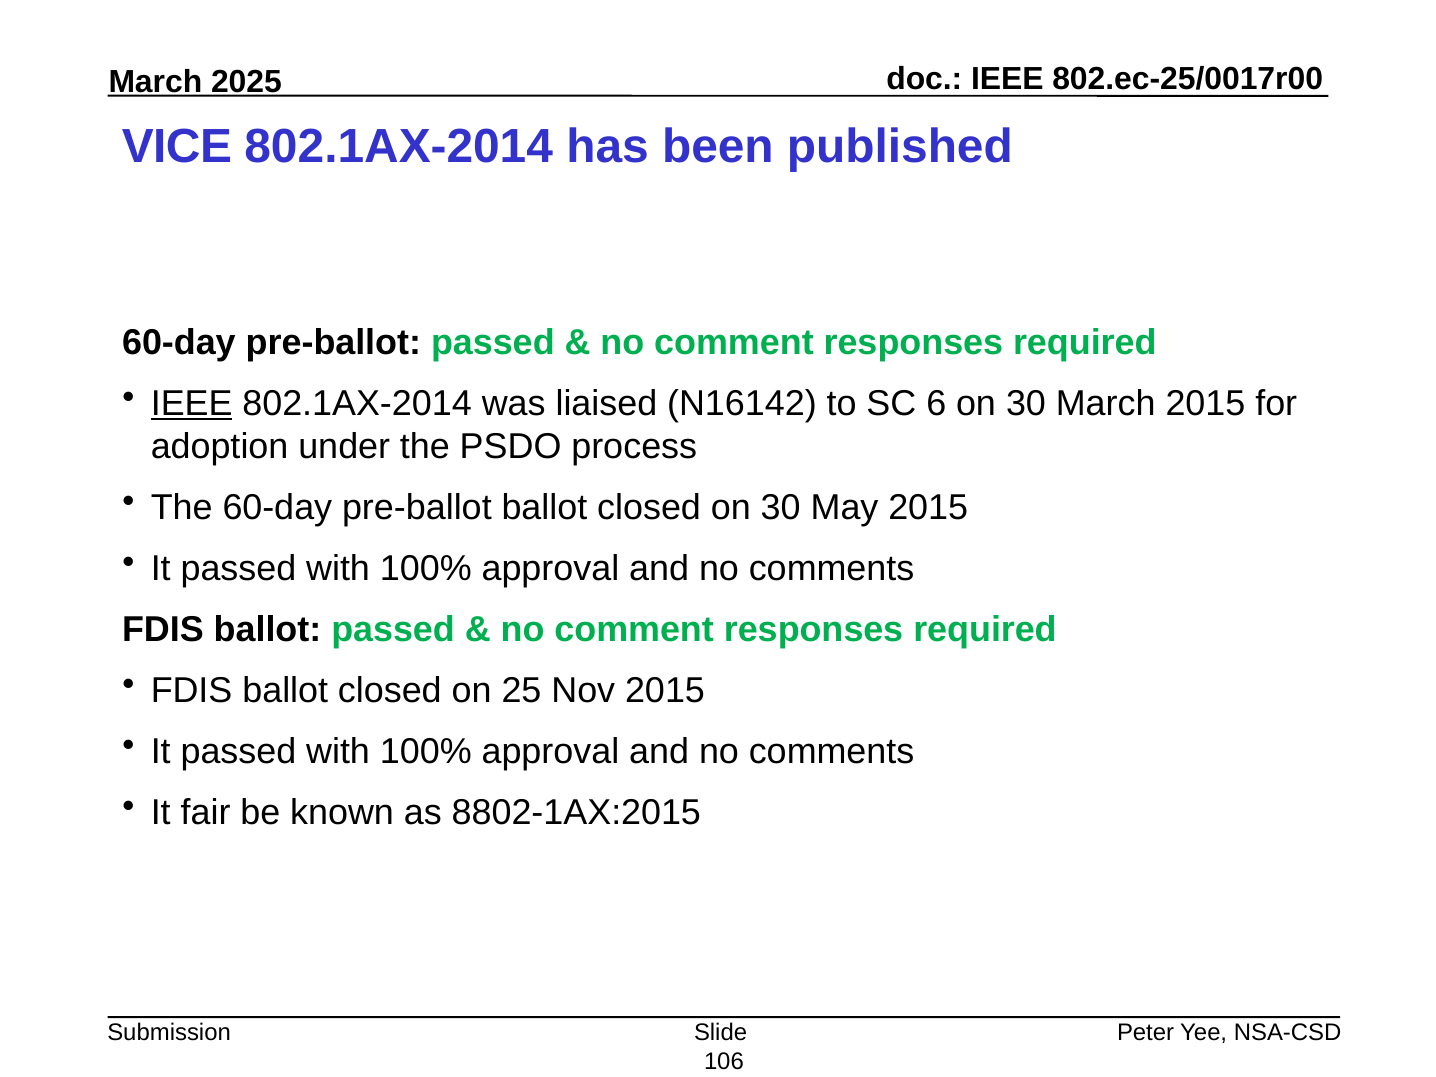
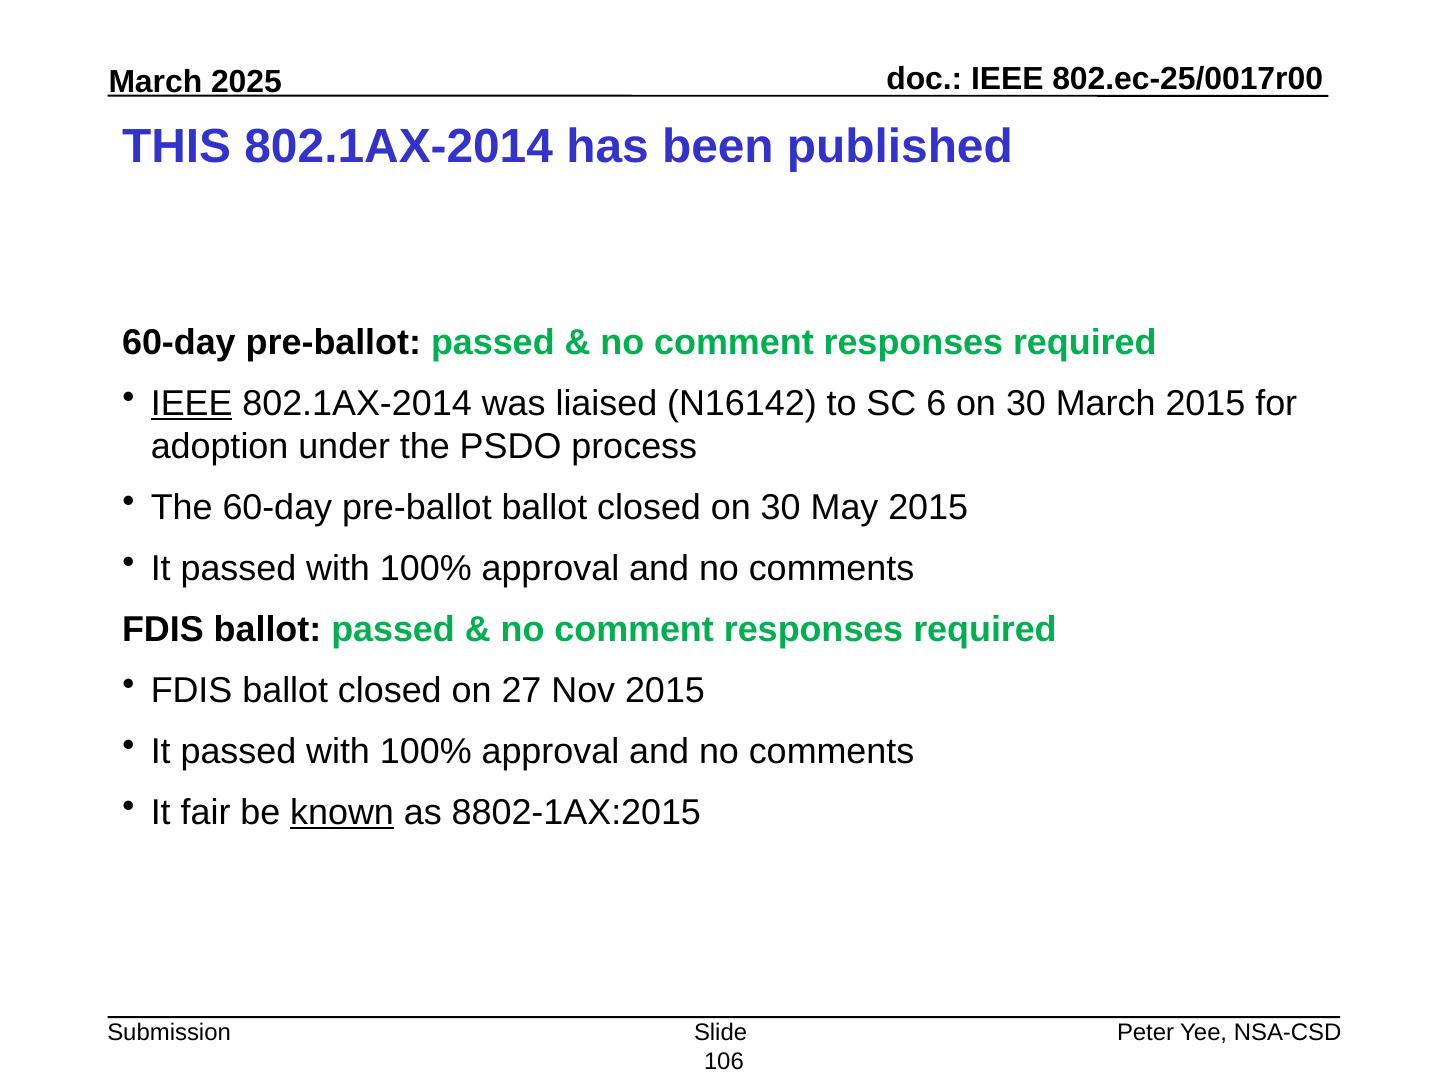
VICE: VICE -> THIS
25: 25 -> 27
known underline: none -> present
